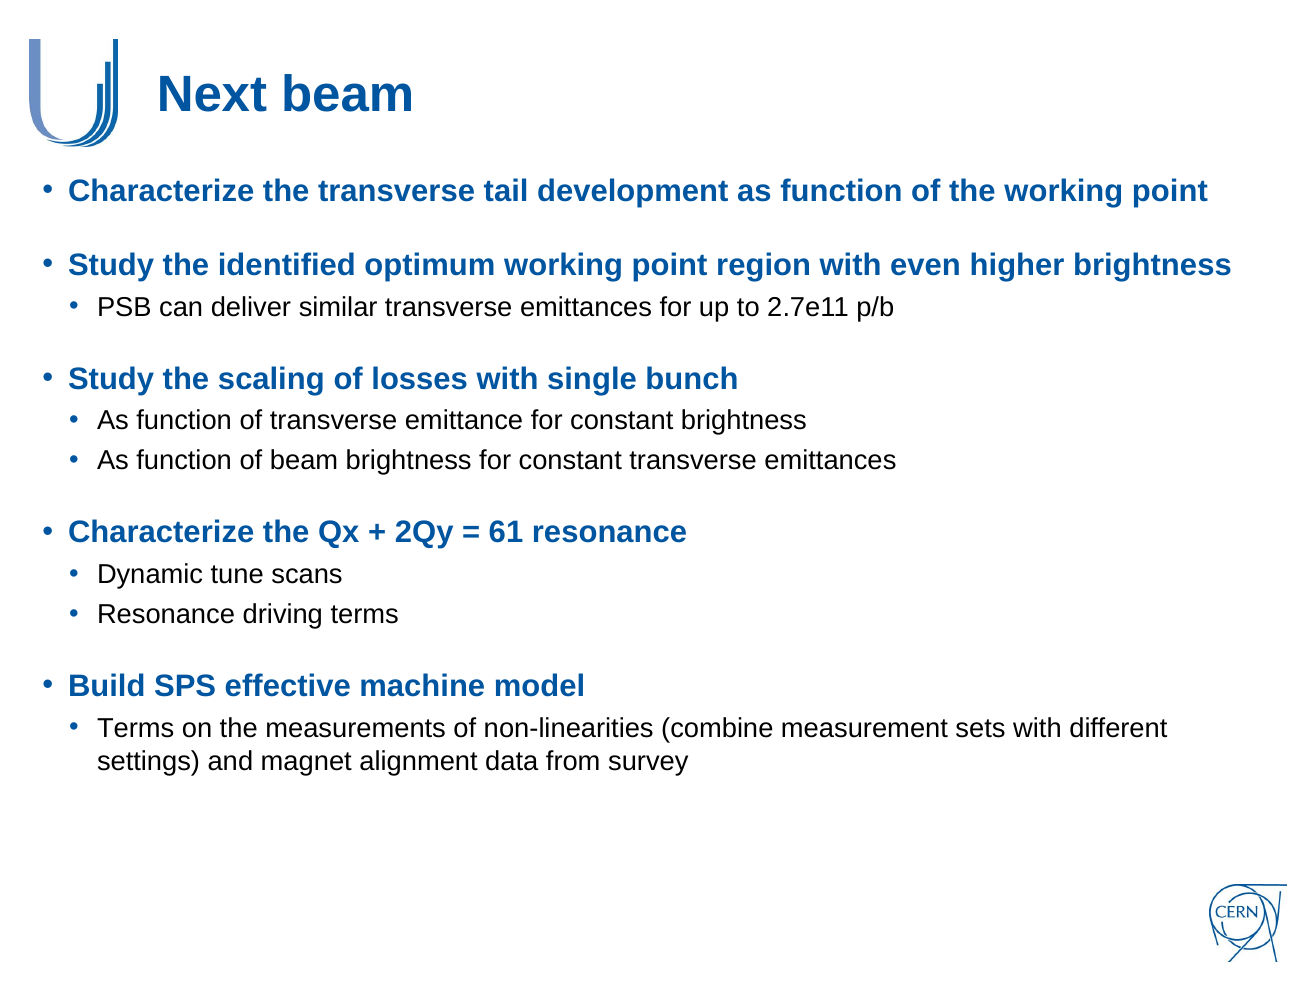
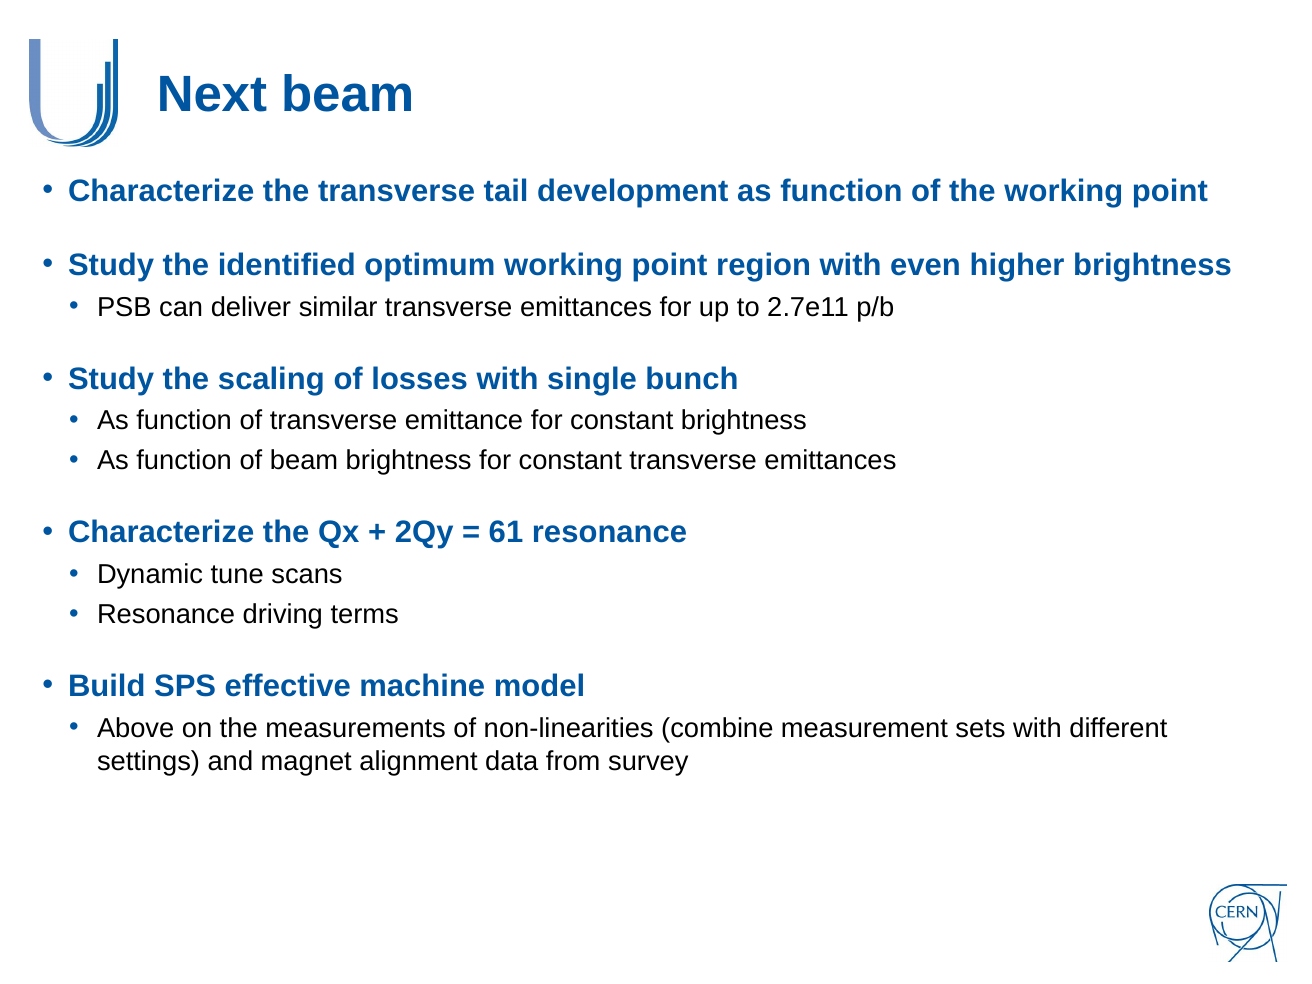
Terms at (136, 728): Terms -> Above
